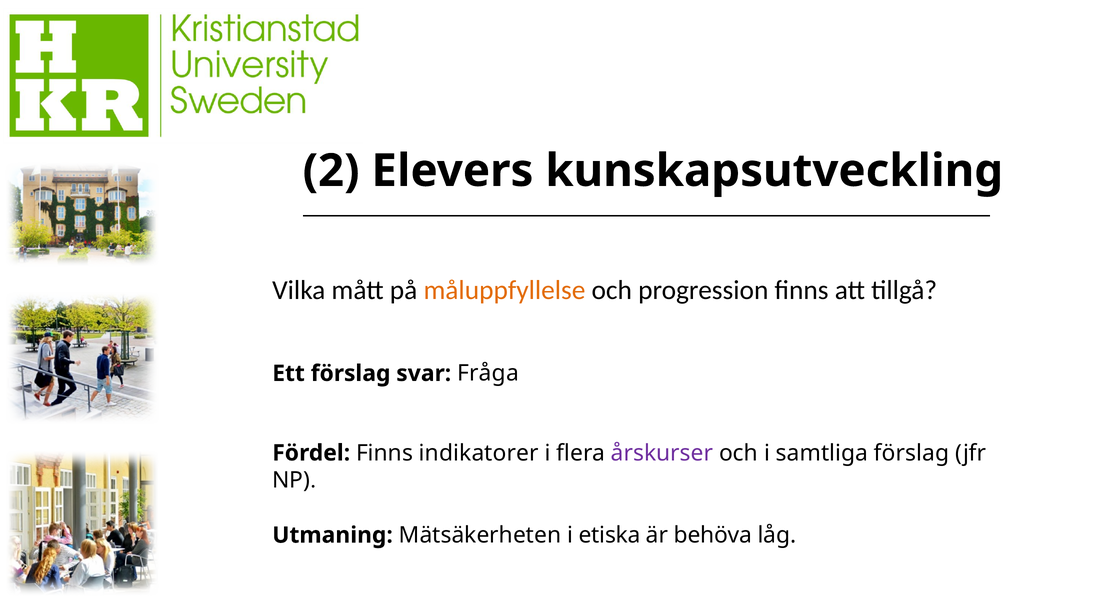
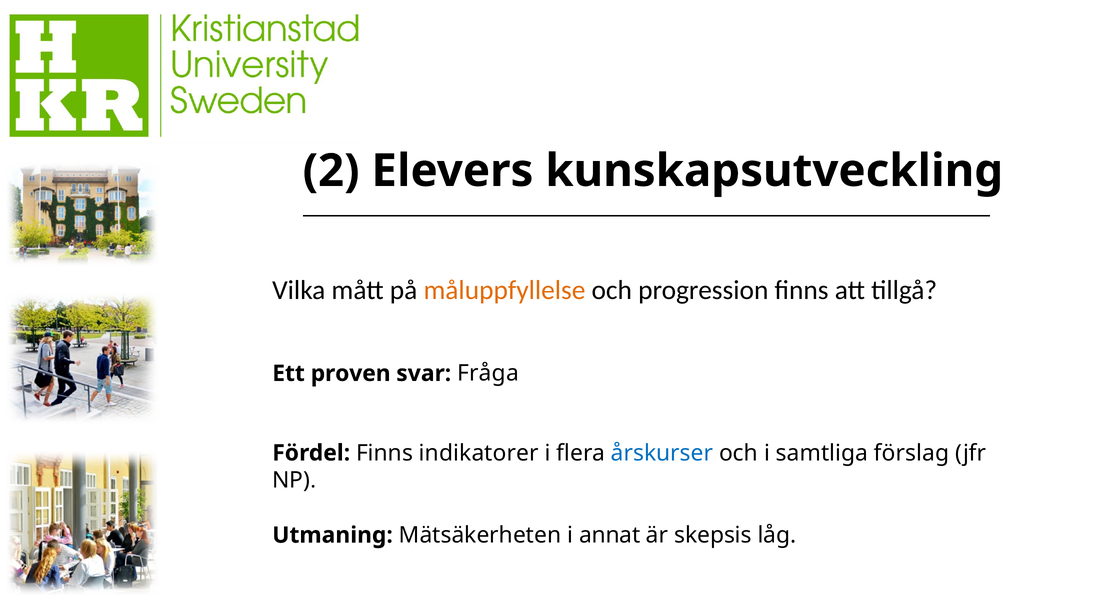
Ett förslag: förslag -> proven
årskurser colour: purple -> blue
etiska: etiska -> annat
behöva: behöva -> skepsis
